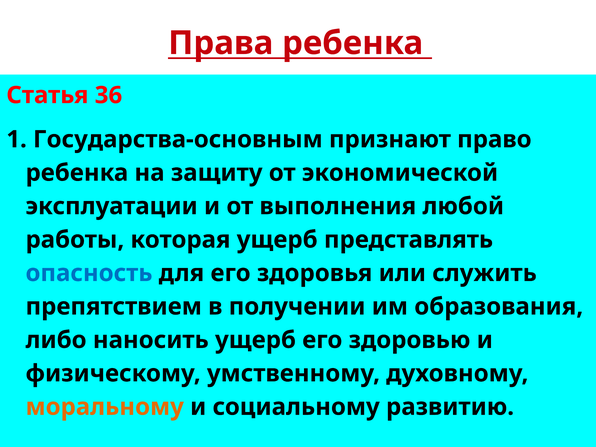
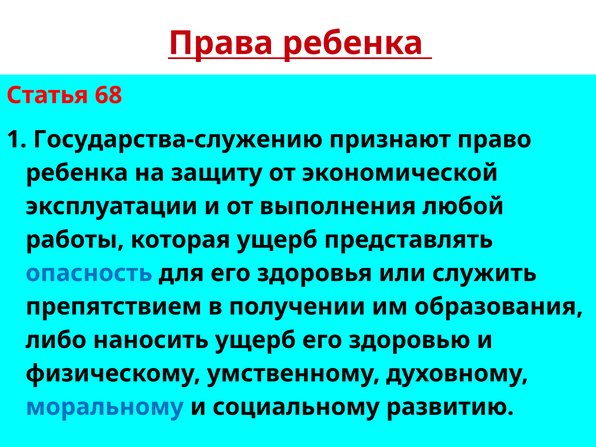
36: 36 -> 68
Государства-основным: Государства-основным -> Государства-служению
моральному colour: orange -> blue
